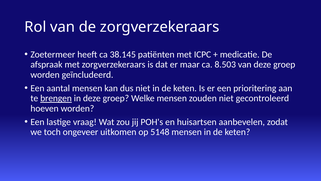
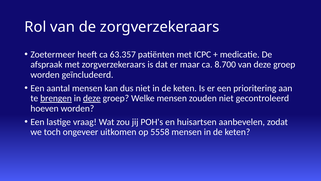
38.145: 38.145 -> 63.357
8.503: 8.503 -> 8.700
deze at (92, 98) underline: none -> present
5148: 5148 -> 5558
